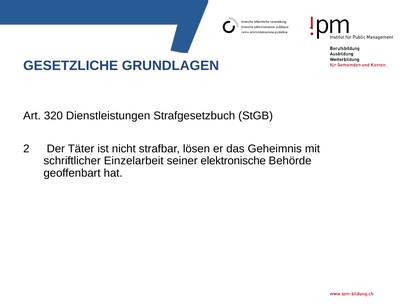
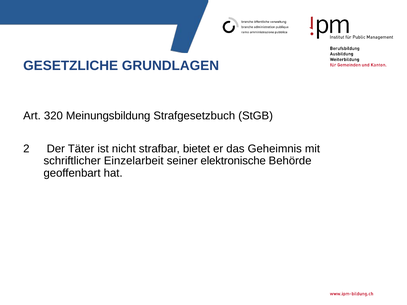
Dienstleistungen: Dienstleistungen -> Meinungsbildung
lösen: lösen -> bietet
